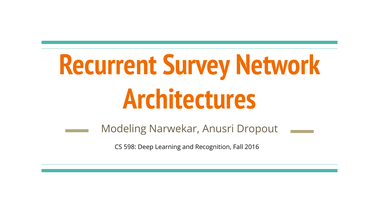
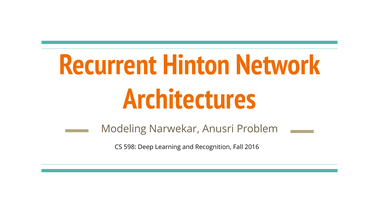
Survey: Survey -> Hinton
Dropout: Dropout -> Problem
